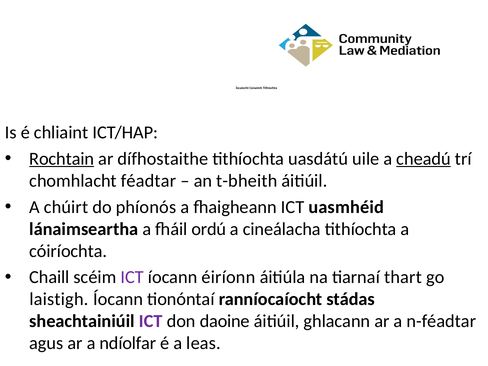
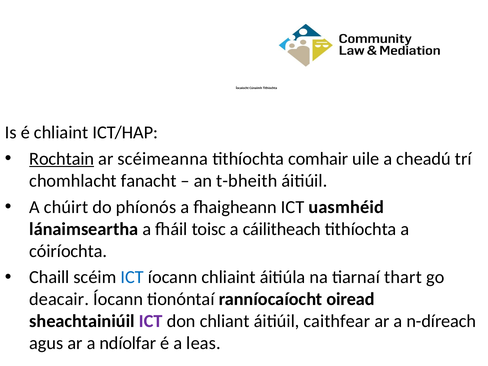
dífhostaithe: dífhostaithe -> scéimeanna
uasdátú: uasdátú -> comhair
cheadú underline: present -> none
féadtar: féadtar -> fanacht
ordú: ordú -> toisc
cineálacha: cineálacha -> cáilitheach
ICT at (132, 277) colour: purple -> blue
íocann éiríonn: éiríonn -> chliaint
laistigh: laistigh -> deacair
stádas: stádas -> oiread
daoine: daoine -> chliant
ghlacann: ghlacann -> caithfear
n-féadtar: n-féadtar -> n-díreach
